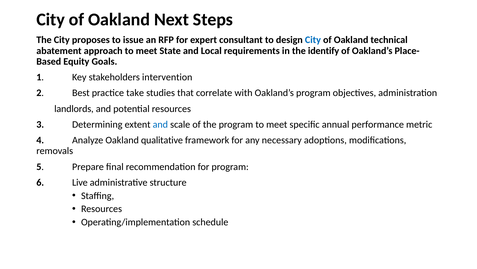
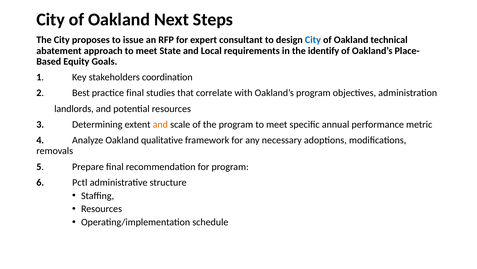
intervention: intervention -> coordination
practice take: take -> final
and at (160, 124) colour: blue -> orange
Live: Live -> Pctl
